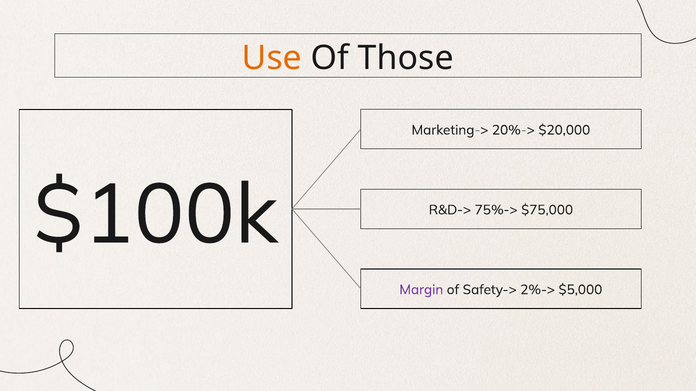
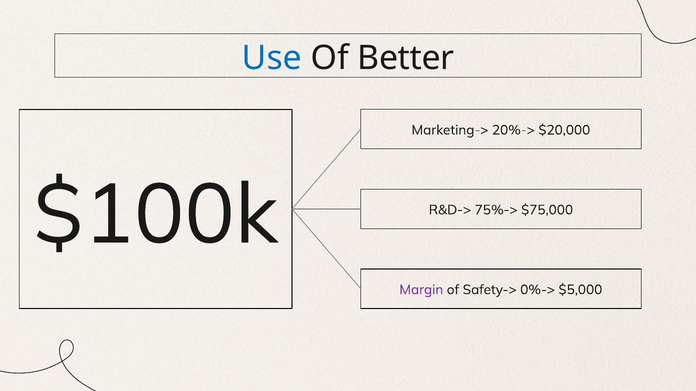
Use colour: orange -> blue
Those: Those -> Better
2%->: 2%-> -> 0%->
